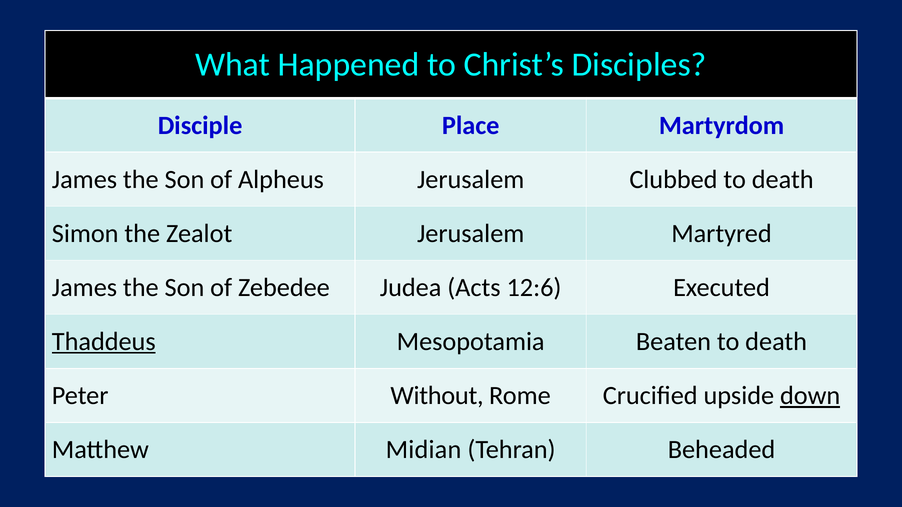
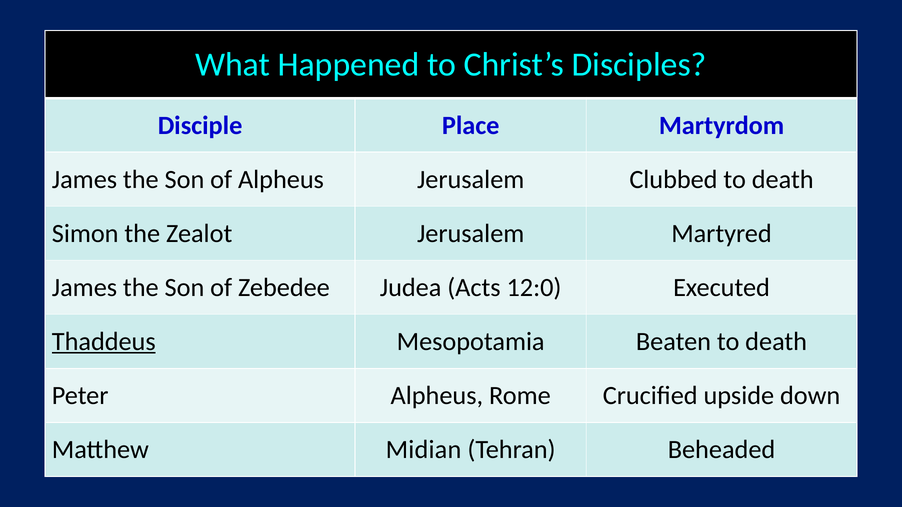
12:6: 12:6 -> 12:0
Peter Without: Without -> Alpheus
down underline: present -> none
